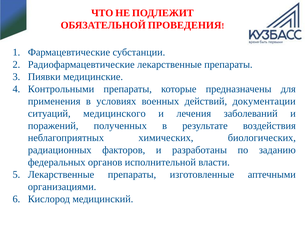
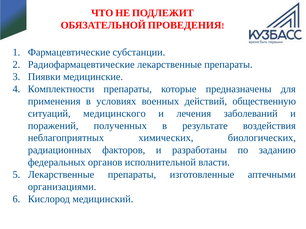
Контрольными: Контрольными -> Комплектности
документации: документации -> общественную
